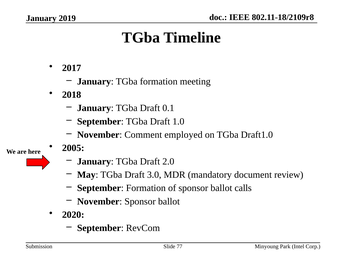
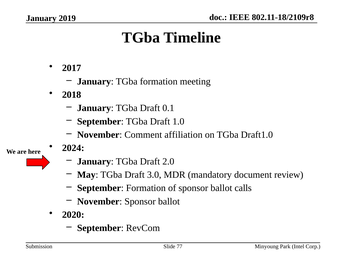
employed: employed -> affiliation
2005: 2005 -> 2024
